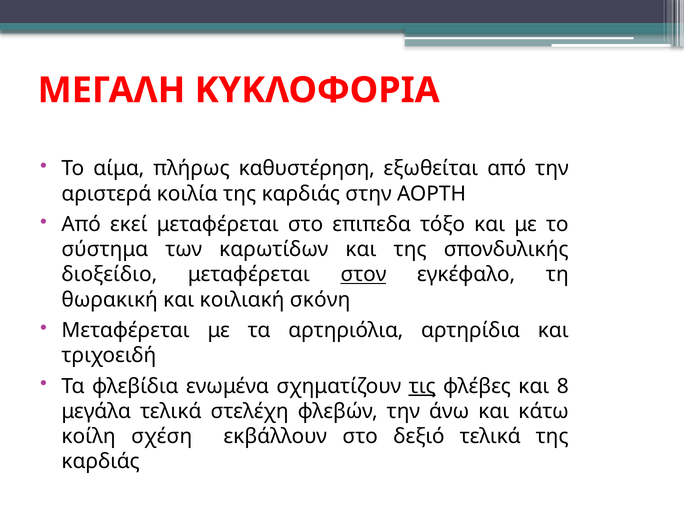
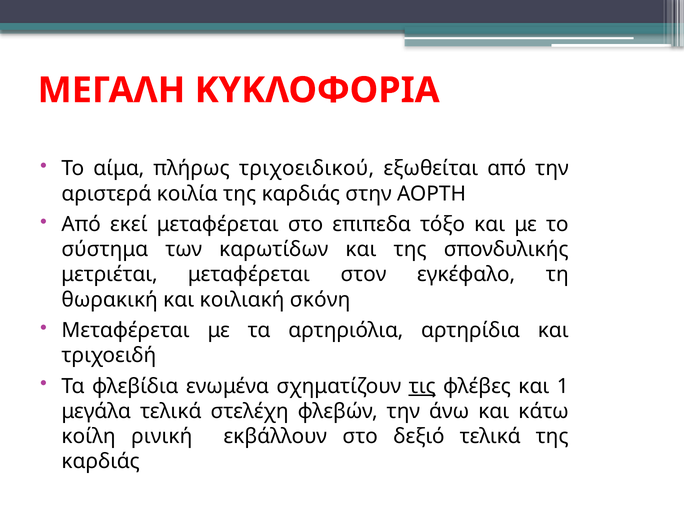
καθυστέρηση: καθυστέρηση -> τριχοειδικού
διοξείδιο: διοξείδιο -> μετριέται
στον underline: present -> none
8: 8 -> 1
σχέση: σχέση -> ρινική
